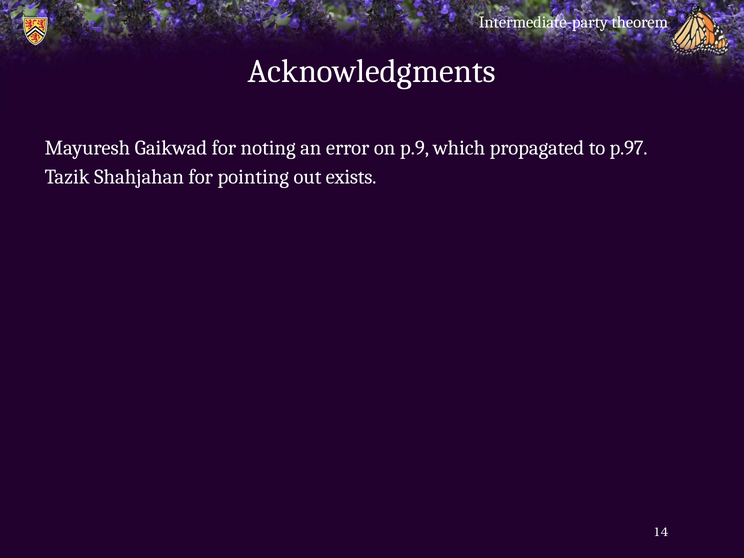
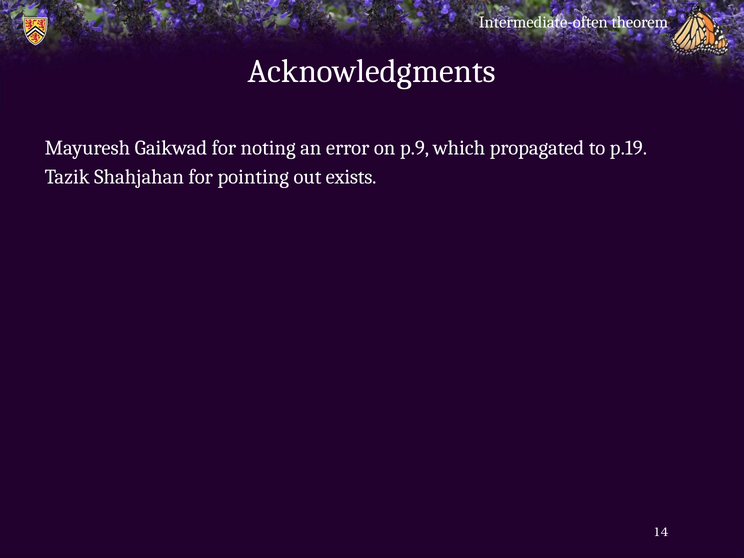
Intermediate-party: Intermediate-party -> Intermediate-often
p.97: p.97 -> p.19
